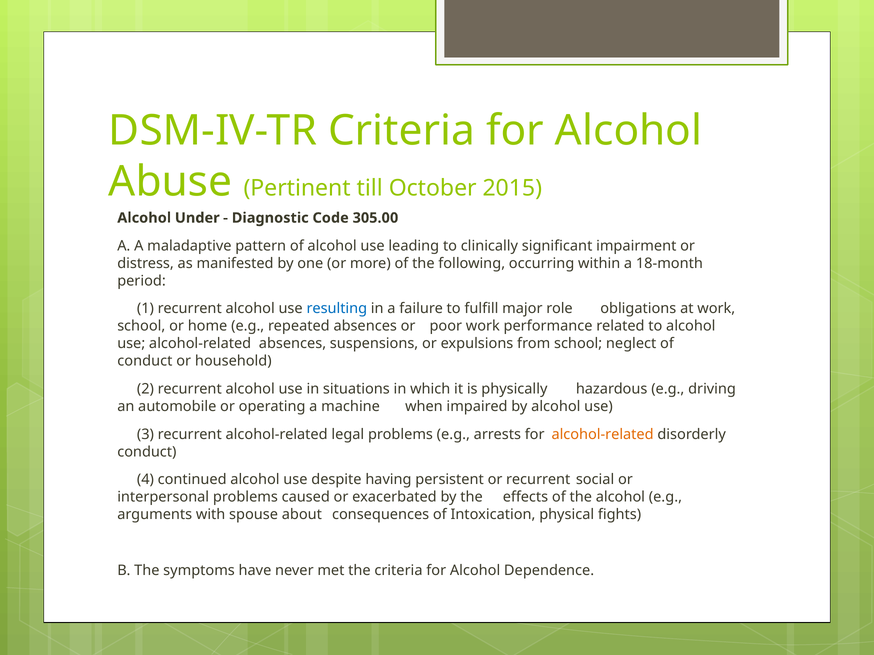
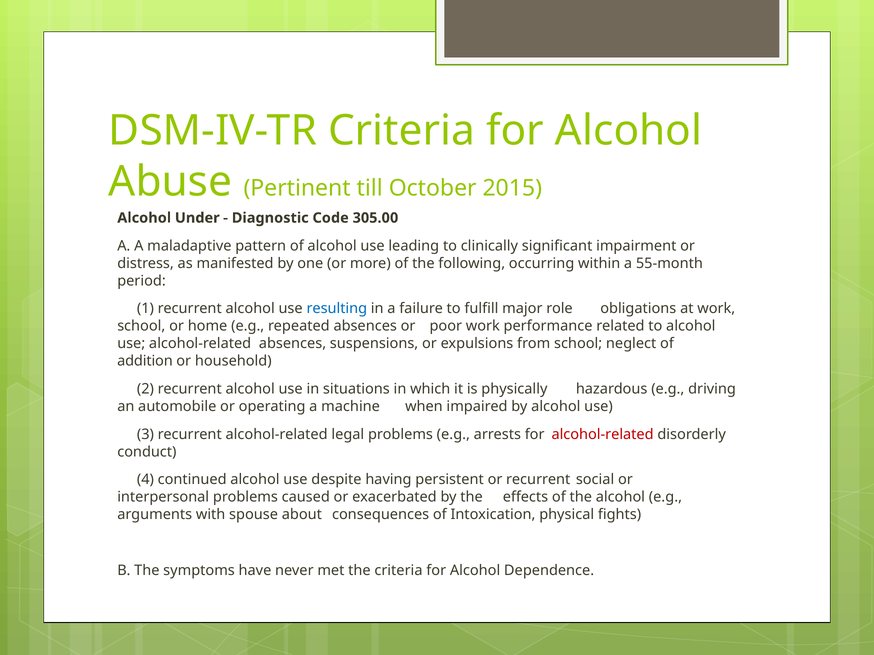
18-month: 18-month -> 55-month
conduct at (145, 361): conduct -> addition
alcohol-related at (603, 435) colour: orange -> red
